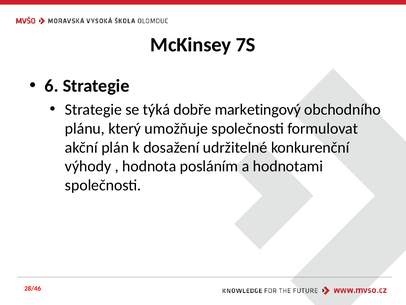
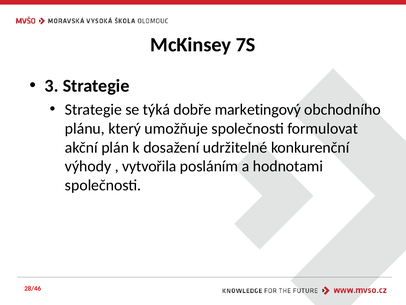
6: 6 -> 3
hodnota: hodnota -> vytvořila
